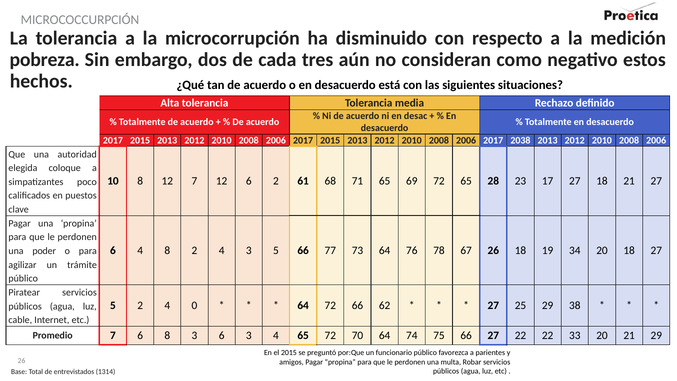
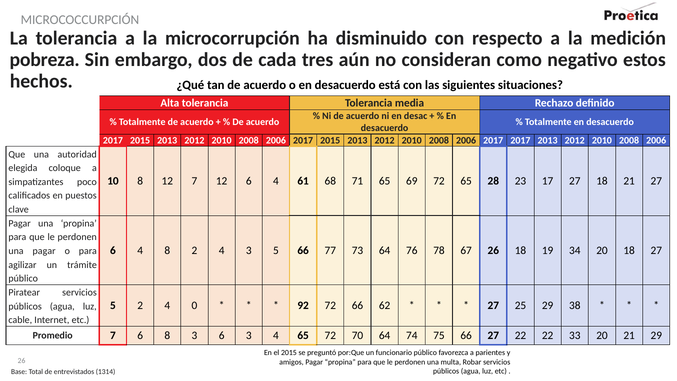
2017 2038: 2038 -> 2017
12 6 2: 2 -> 4
una poder: poder -> pagar
64 at (303, 305): 64 -> 92
